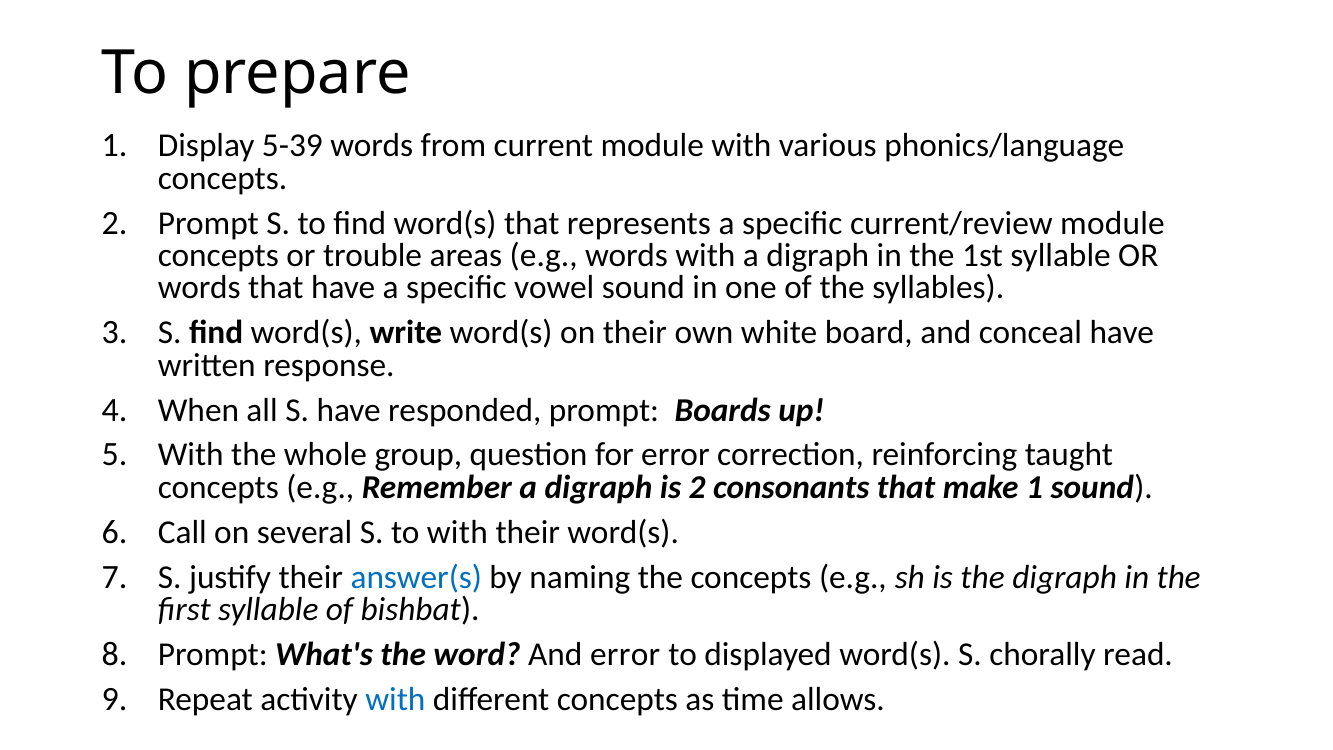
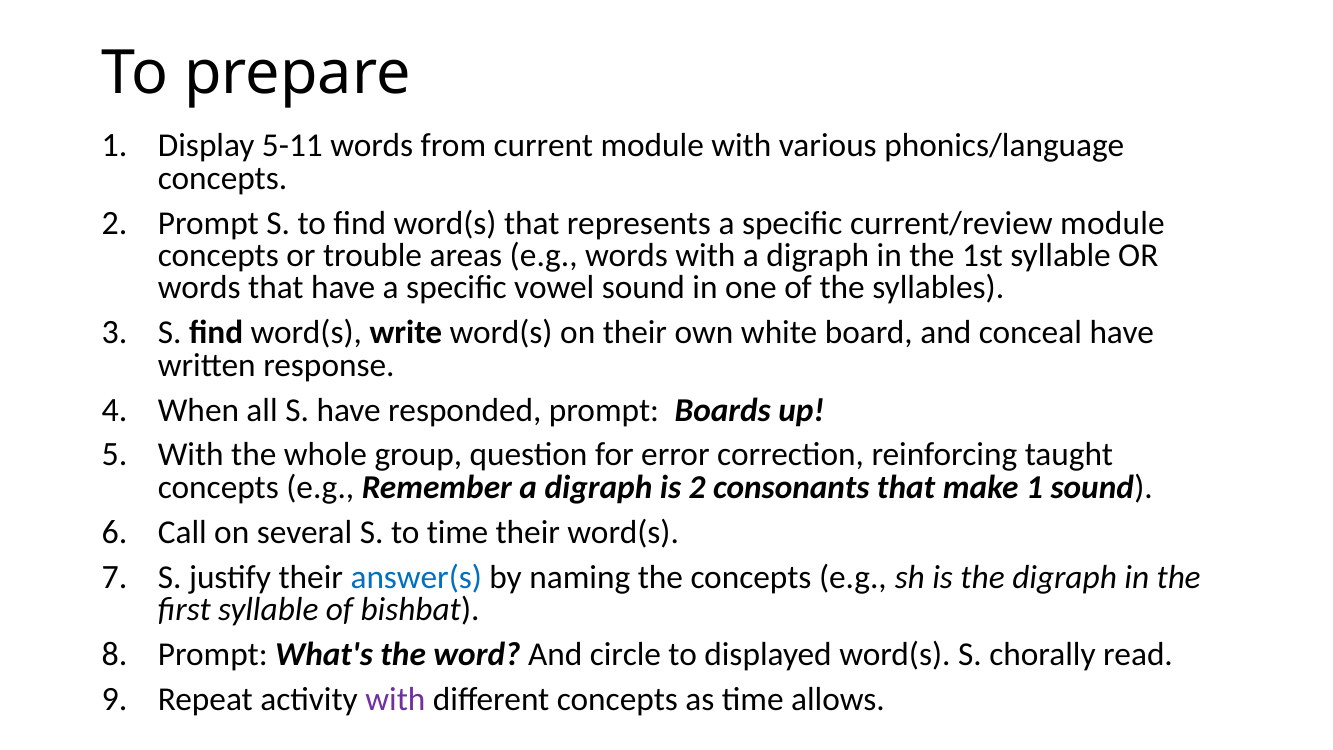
5-39: 5-39 -> 5-11
to with: with -> time
And error: error -> circle
with at (395, 699) colour: blue -> purple
